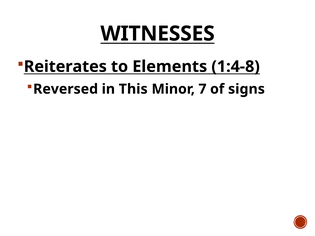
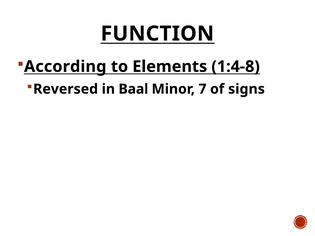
WITNESSES: WITNESSES -> FUNCTION
Reiterates: Reiterates -> According
This: This -> Baal
